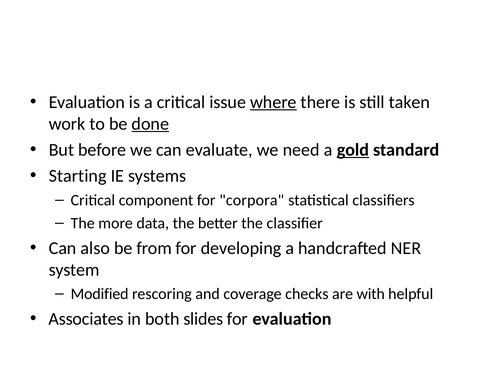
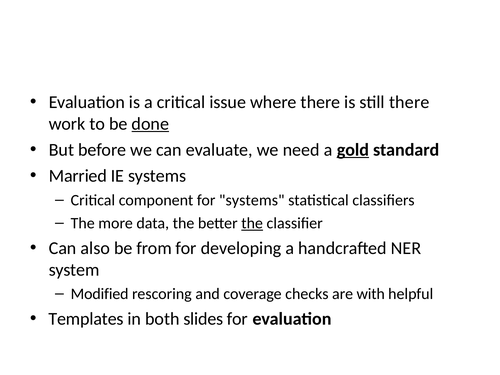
where underline: present -> none
still taken: taken -> there
Starting: Starting -> Married
for corpora: corpora -> systems
the at (252, 223) underline: none -> present
Associates: Associates -> Templates
